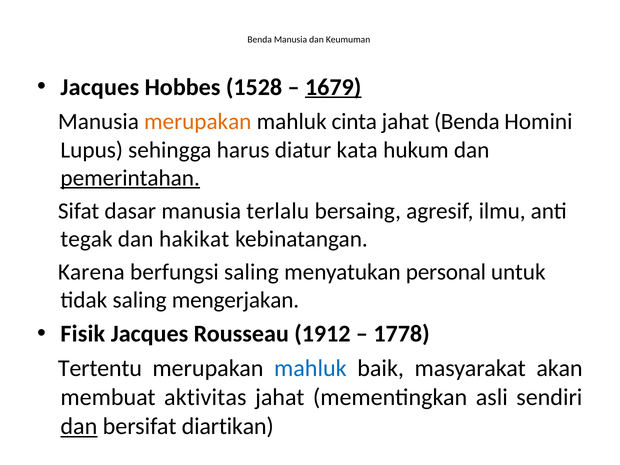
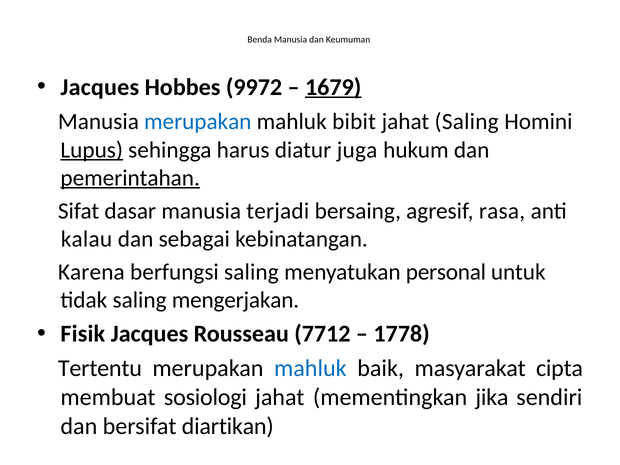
1528: 1528 -> 9972
merupakan at (198, 122) colour: orange -> blue
cinta: cinta -> bibit
jahat Benda: Benda -> Saling
Lupus underline: none -> present
kata: kata -> juga
terlalu: terlalu -> terjadi
ilmu: ilmu -> rasa
tegak: tegak -> kalau
hakikat: hakikat -> sebagai
1912: 1912 -> 7712
akan: akan -> cipta
aktivitas: aktivitas -> sosiologi
asli: asli -> jika
dan at (79, 426) underline: present -> none
